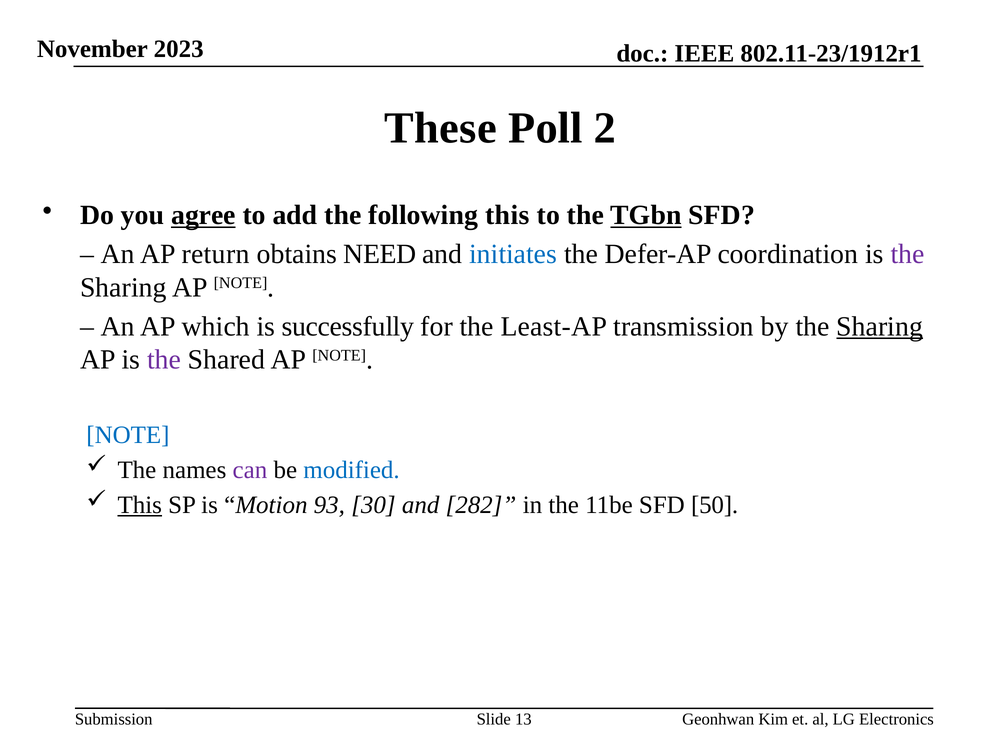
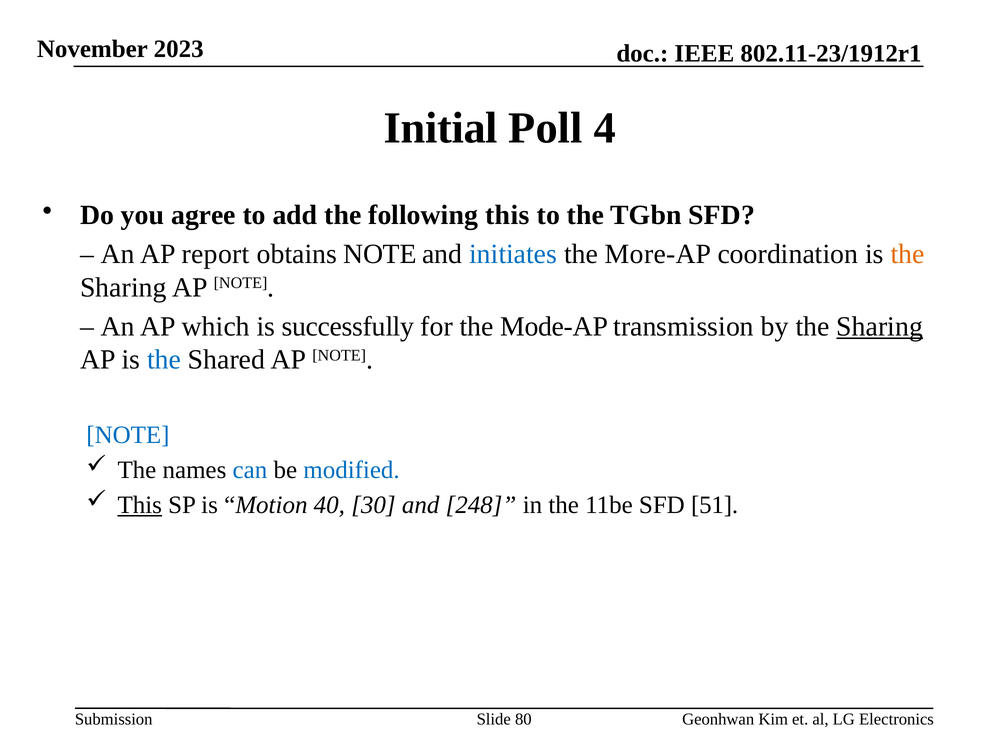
These: These -> Initial
2: 2 -> 4
agree underline: present -> none
TGbn underline: present -> none
return: return -> report
obtains NEED: NEED -> NOTE
Defer-AP: Defer-AP -> More-AP
the at (908, 254) colour: purple -> orange
Least-AP: Least-AP -> Mode-AP
the at (164, 360) colour: purple -> blue
can colour: purple -> blue
93: 93 -> 40
282: 282 -> 248
50: 50 -> 51
13: 13 -> 80
